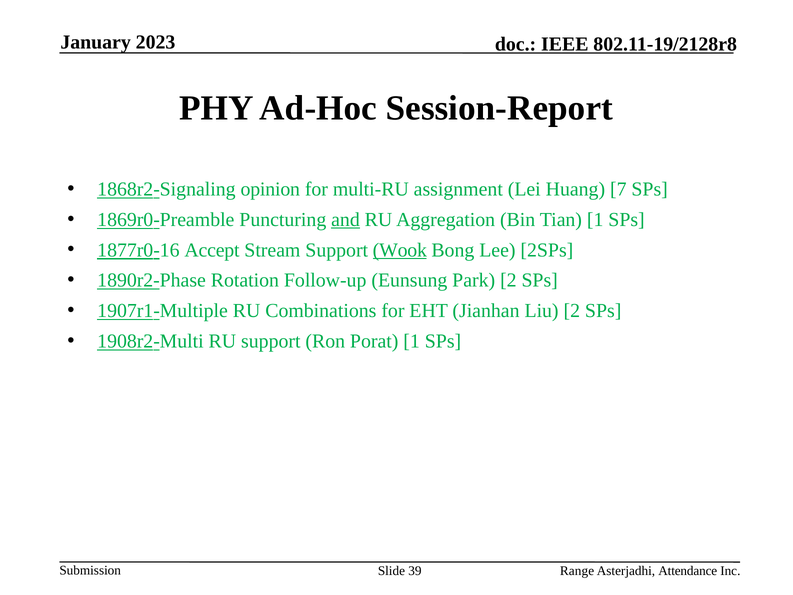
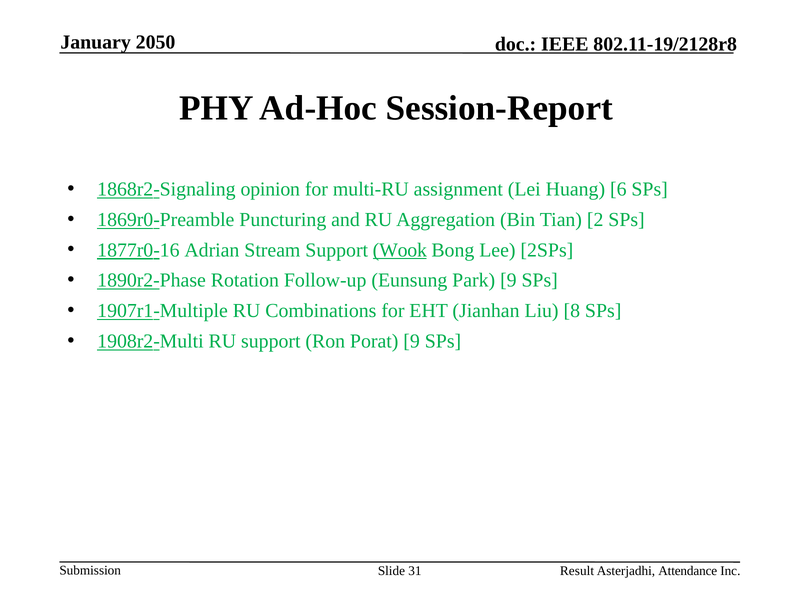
2023: 2023 -> 2050
7: 7 -> 6
and underline: present -> none
Tian 1: 1 -> 2
Accept: Accept -> Adrian
Park 2: 2 -> 9
Liu 2: 2 -> 8
Porat 1: 1 -> 9
39: 39 -> 31
Range: Range -> Result
